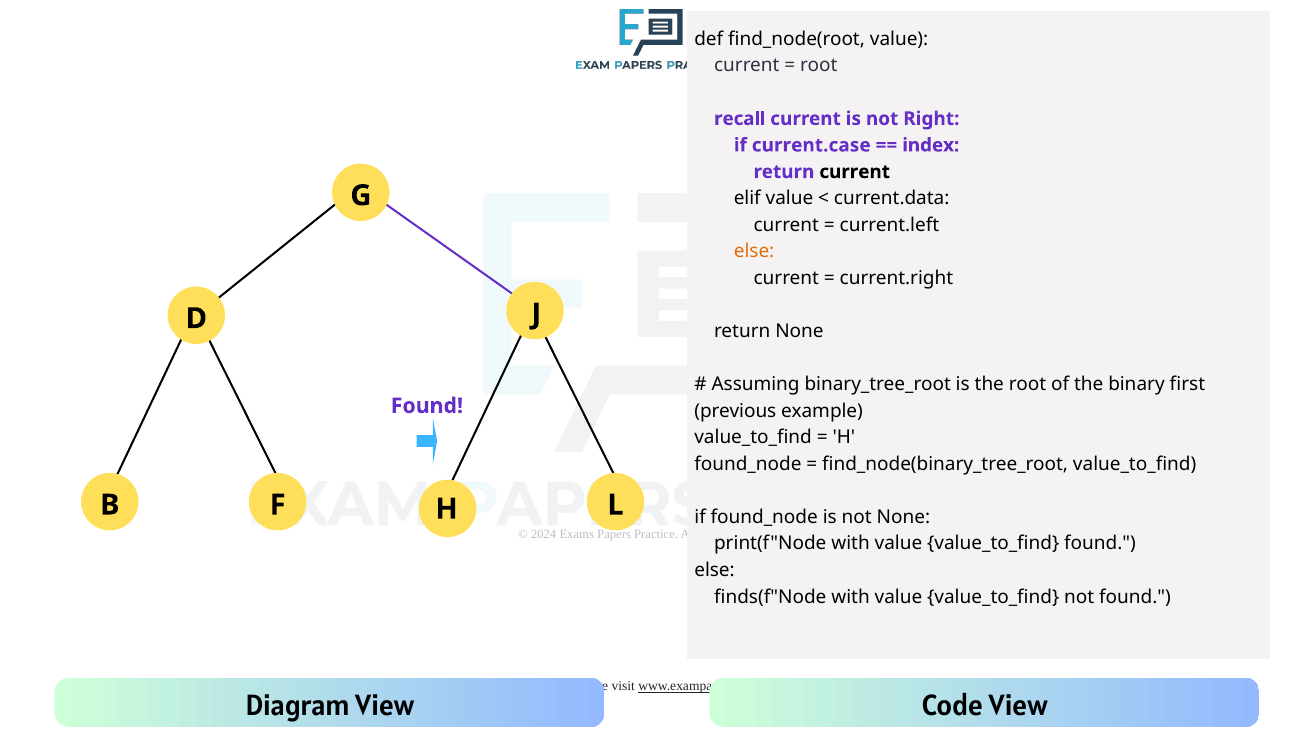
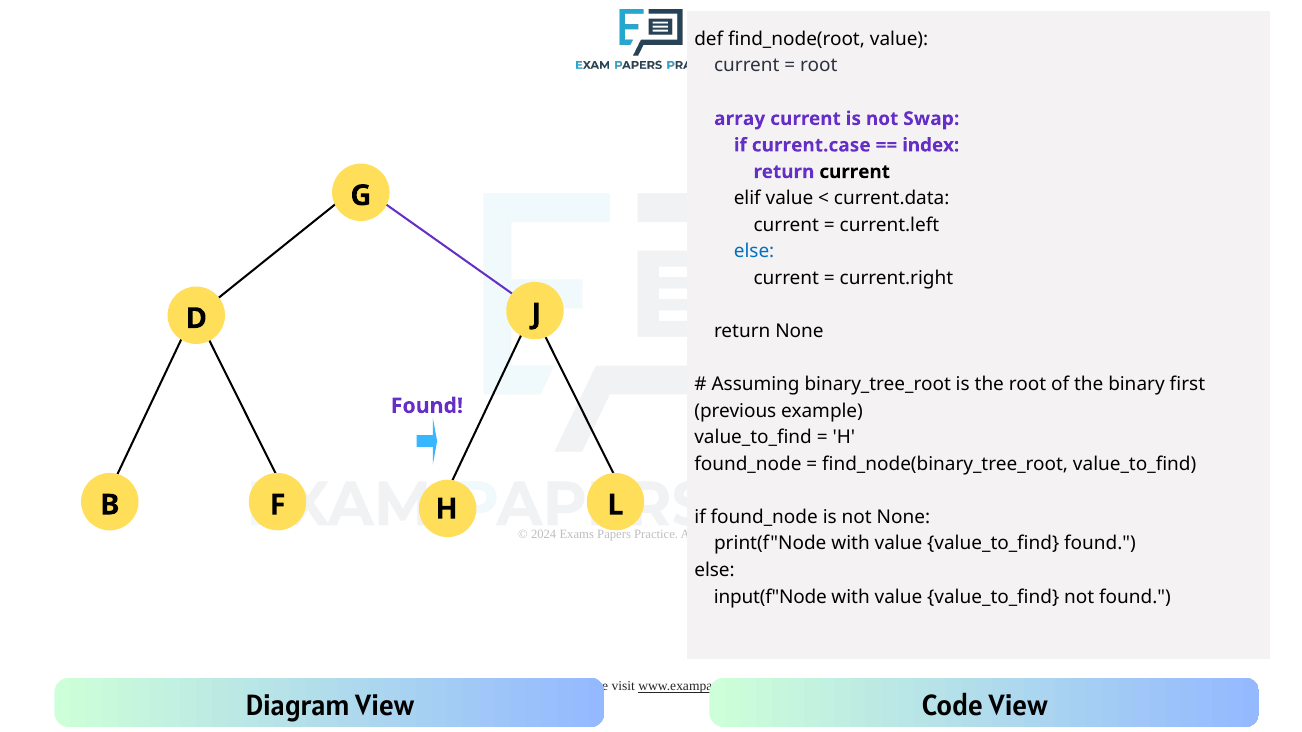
recall: recall -> array
Right: Right -> Swap
else at (754, 252) colour: orange -> blue
finds(f"Node: finds(f"Node -> input(f"Node
